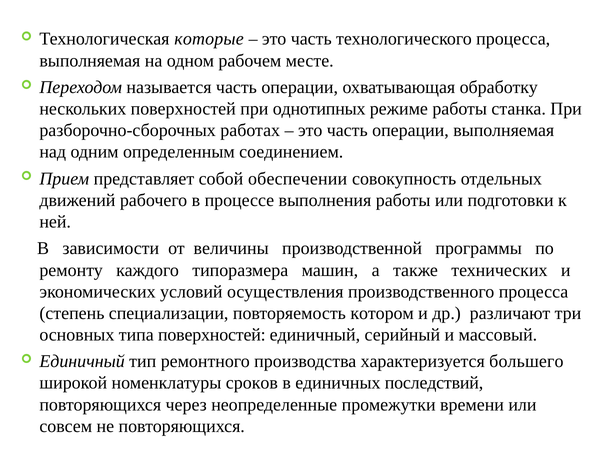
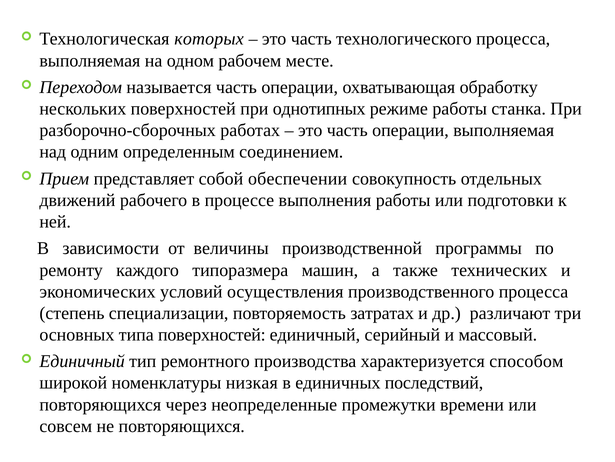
которые: которые -> которых
котором: котором -> затратах
большего: большего -> способом
сроков: сроков -> низкая
